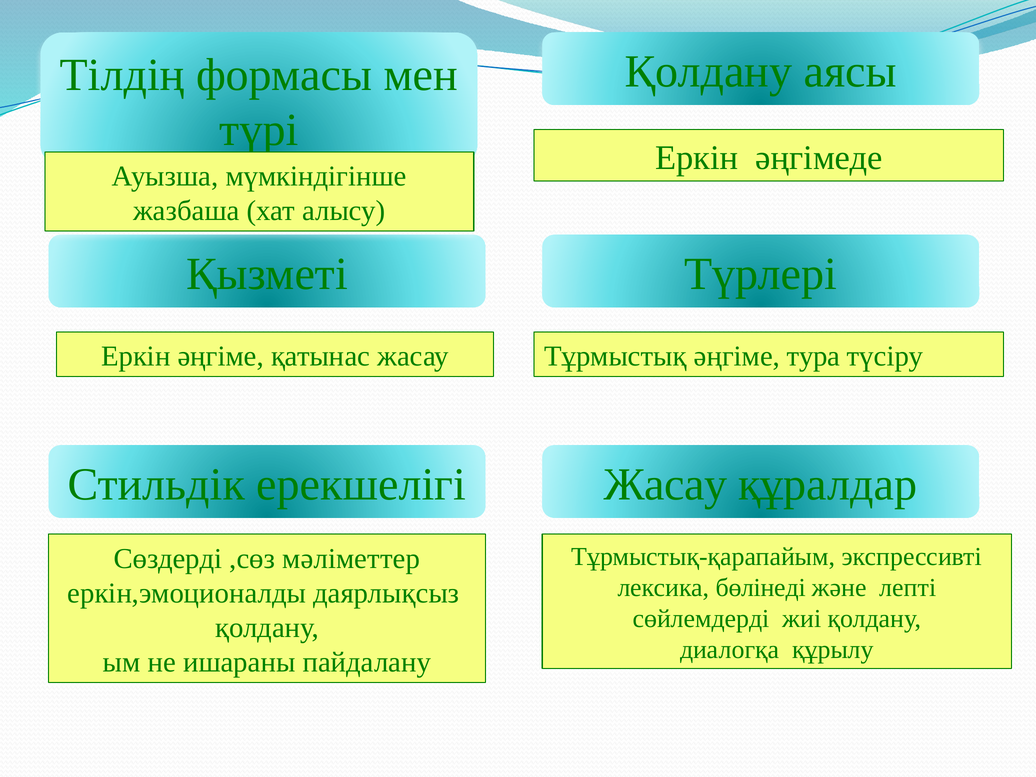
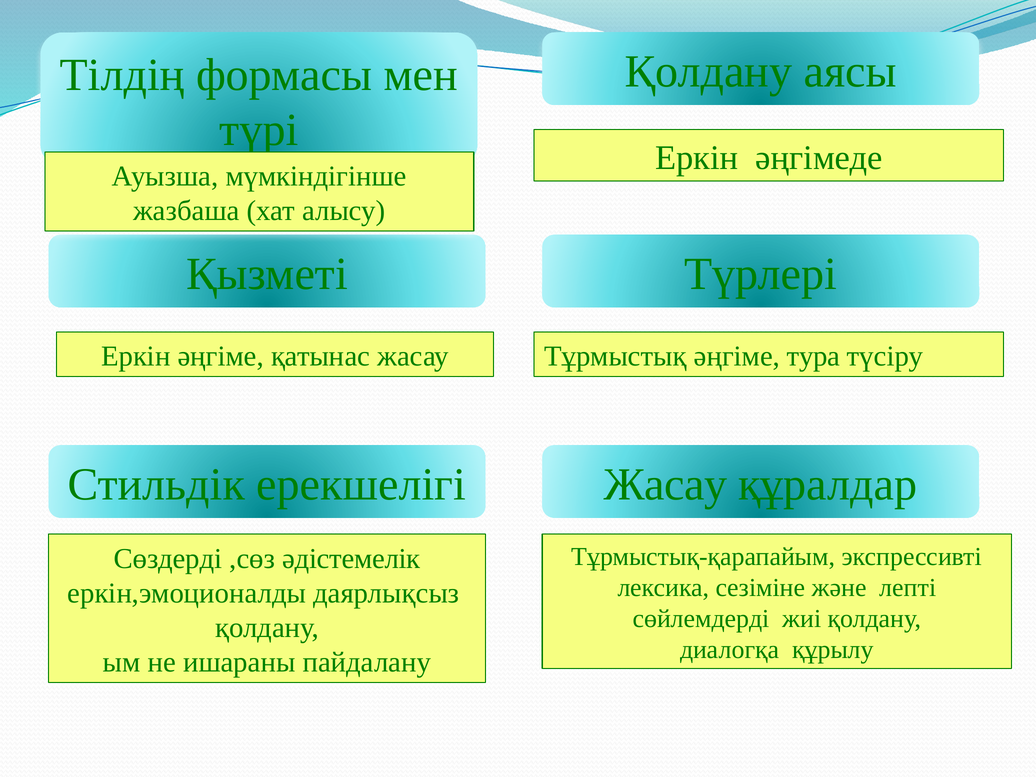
мәліметтер: мәліметтер -> әдістемелік
бөлінеді: бөлінеді -> сезіміне
